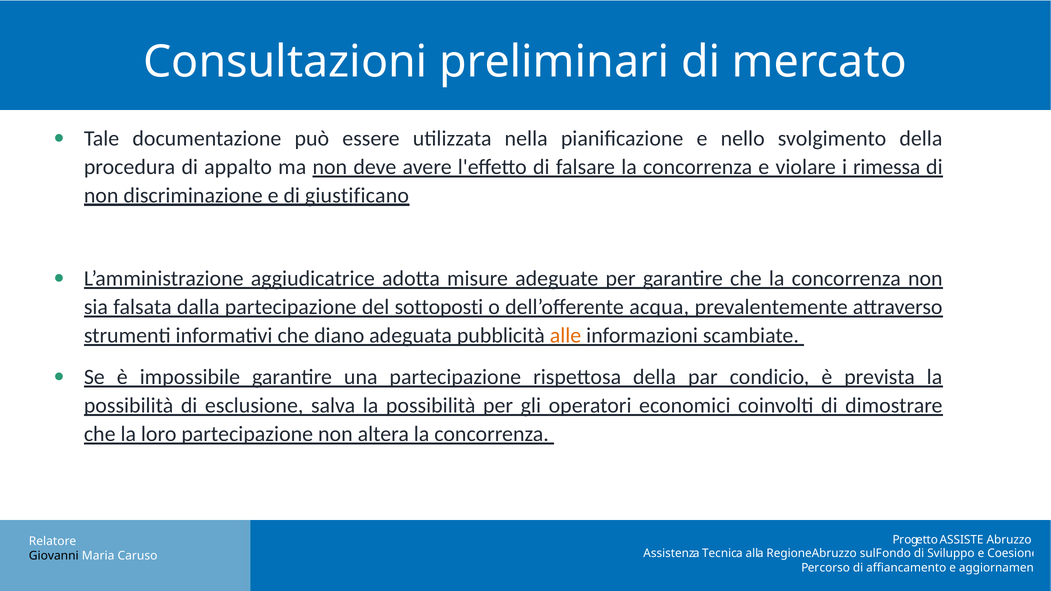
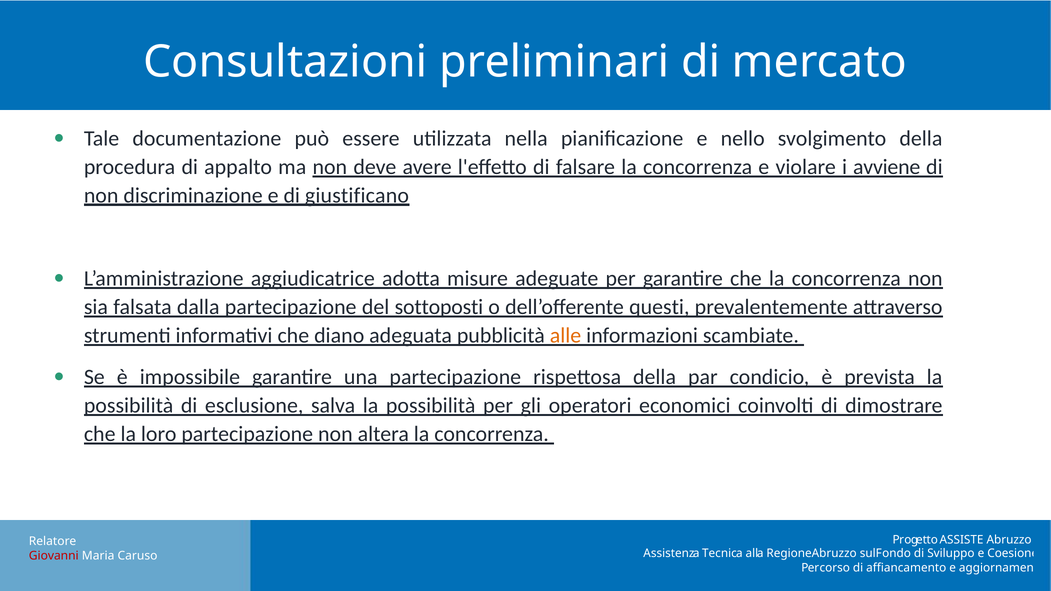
rimessa: rimessa -> avviene
acqua: acqua -> questi
Giovanni colour: black -> red
